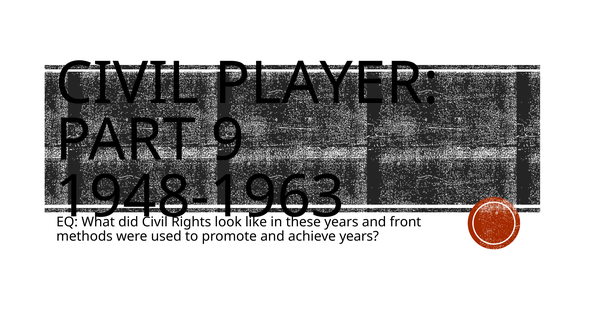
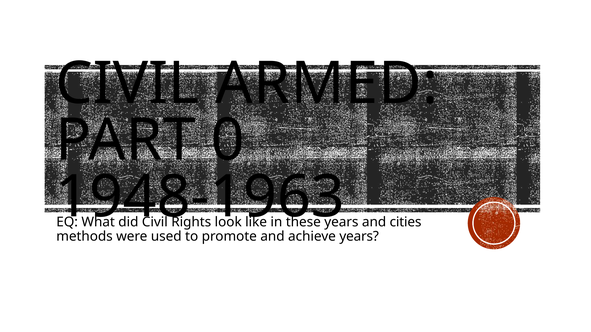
PLAYER: PLAYER -> ARMED
9: 9 -> 0
front: front -> cities
